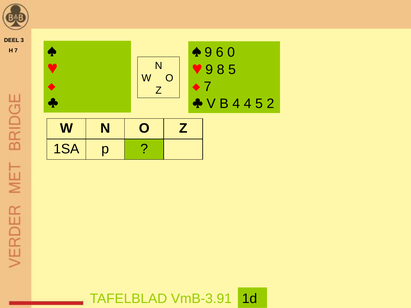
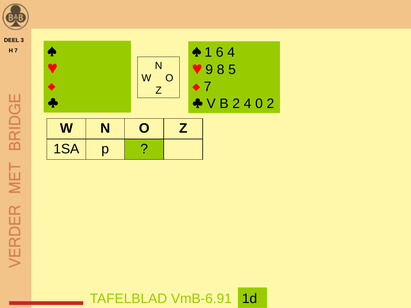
9 at (208, 53): 9 -> 1
6 0: 0 -> 4
B 4: 4 -> 2
4 5: 5 -> 0
VmB-3.91: VmB-3.91 -> VmB-6.91
